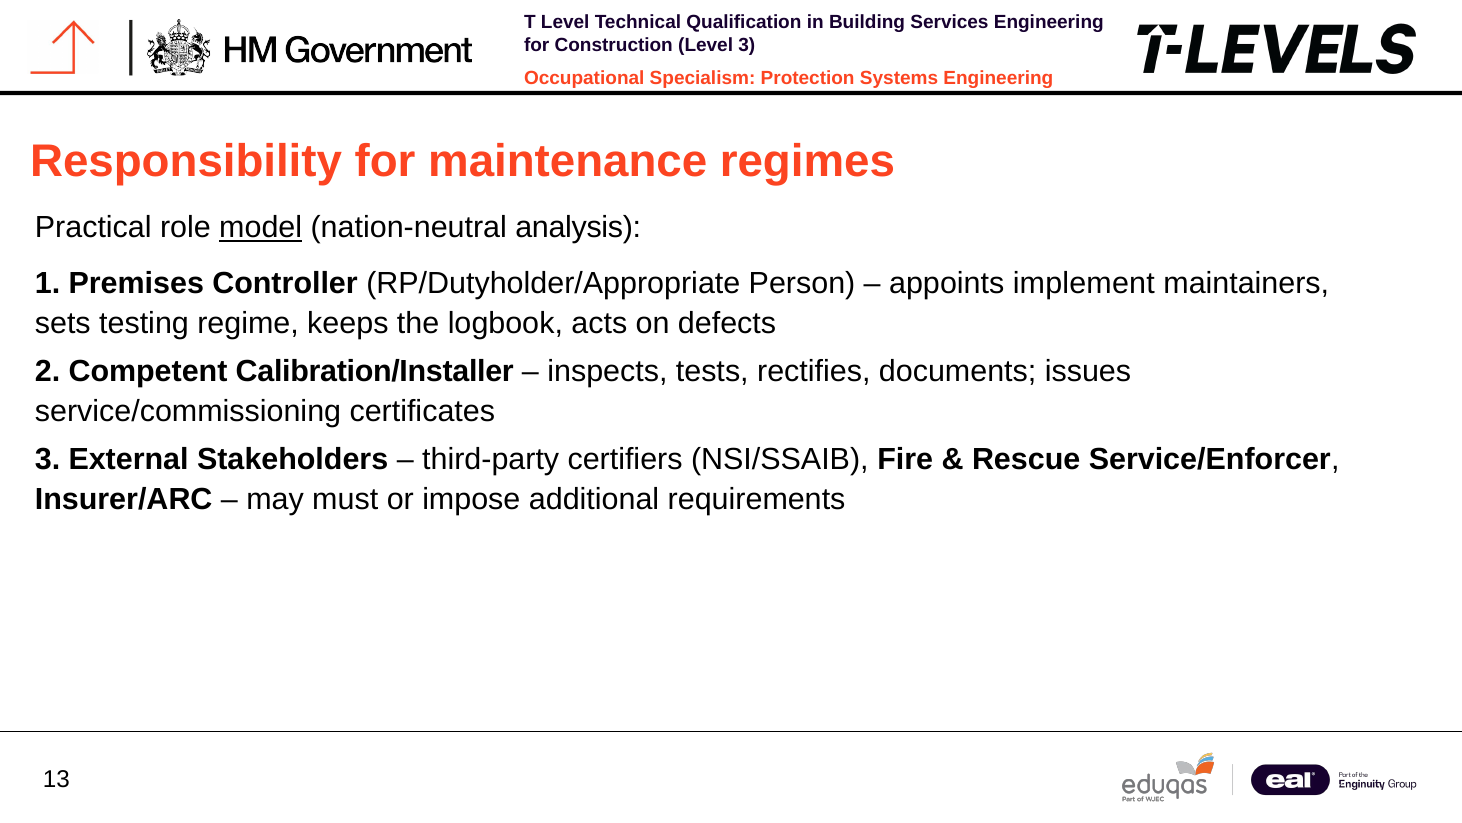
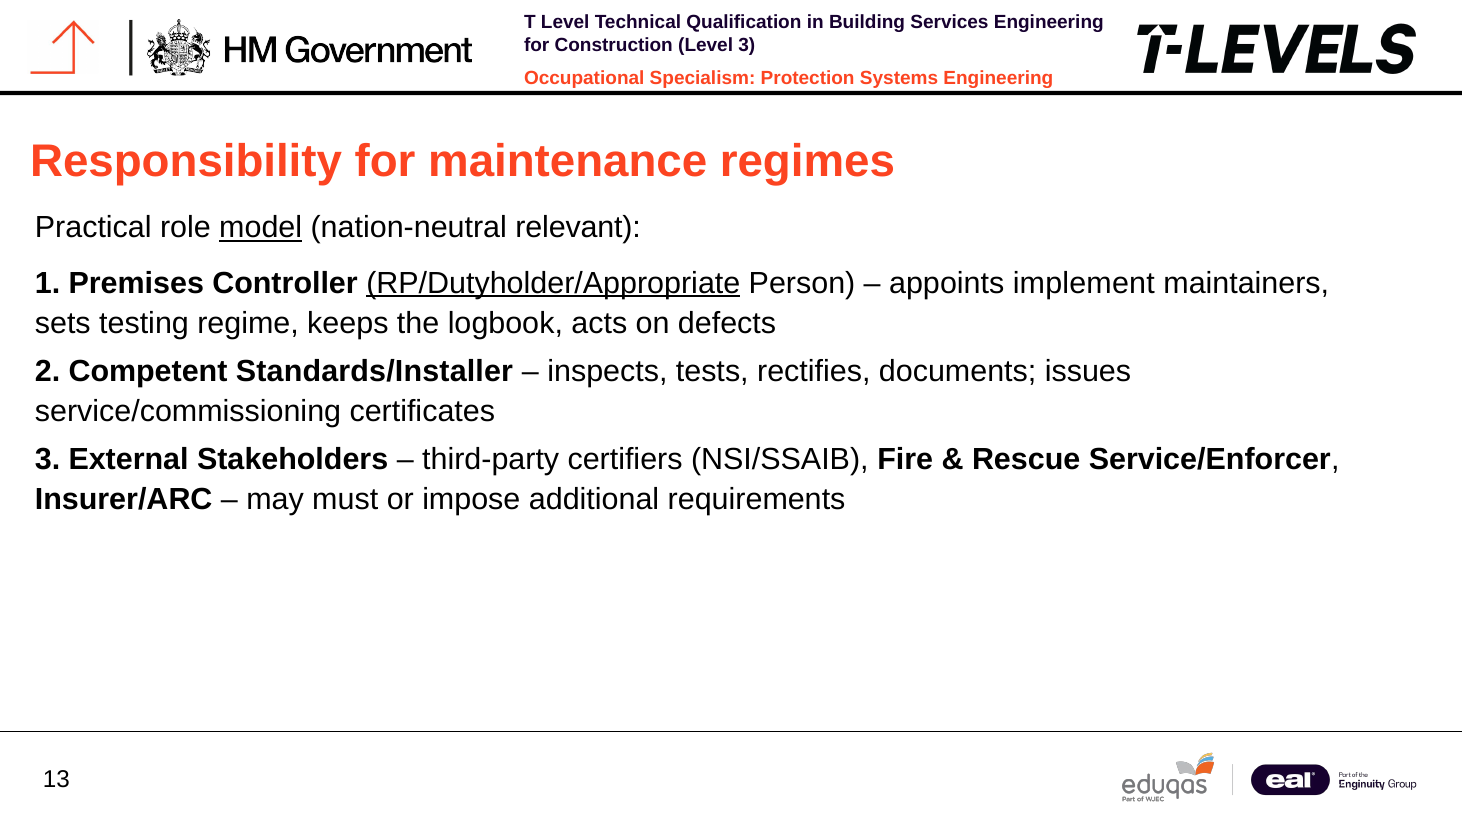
analysis: analysis -> relevant
RP/Dutyholder/Appropriate underline: none -> present
Calibration/Installer: Calibration/Installer -> Standards/Installer
